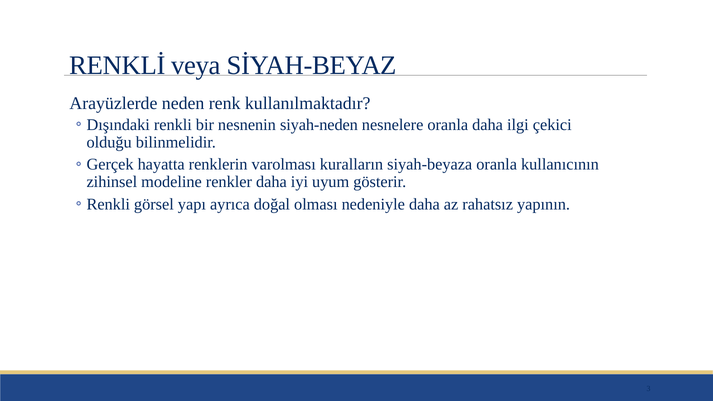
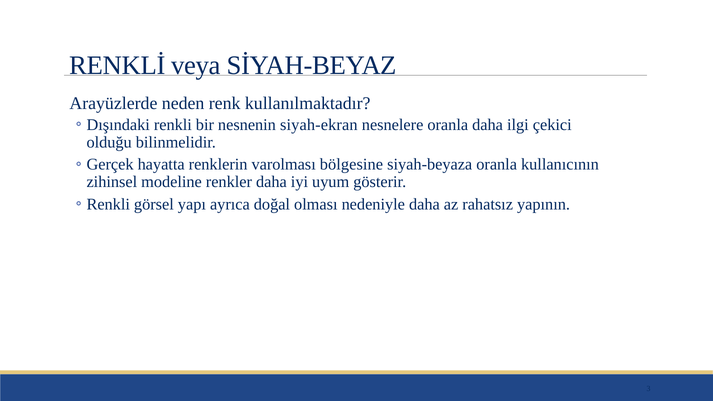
siyah-neden: siyah-neden -> siyah-ekran
kuralların: kuralların -> bölgesine
